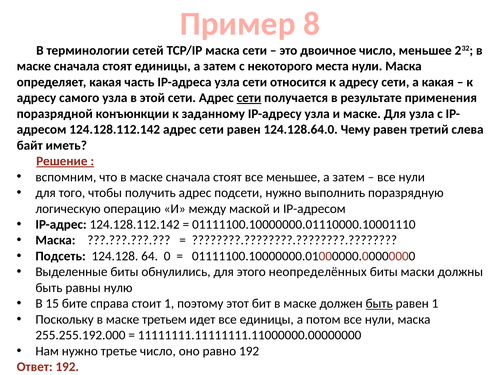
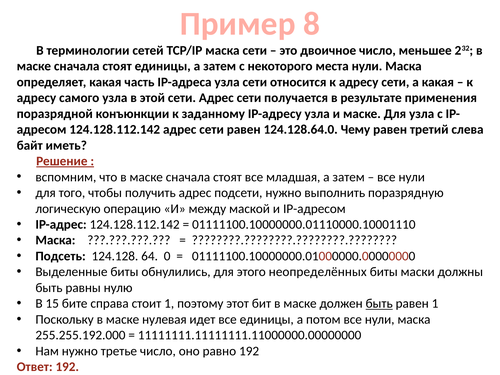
сети at (249, 98) underline: present -> none
все меньшее: меньшее -> младшая
третьем: третьем -> нулевая
